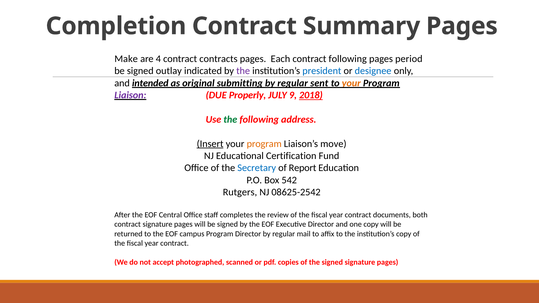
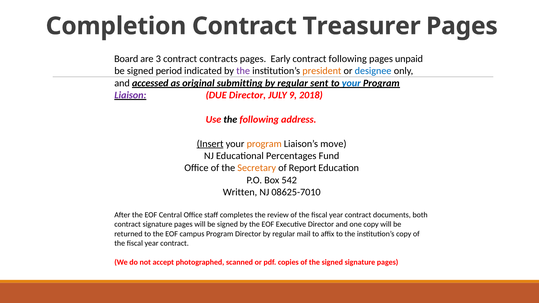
Summary: Summary -> Treasurer
Make: Make -> Board
4: 4 -> 3
Each: Each -> Early
period: period -> unpaid
outlay: outlay -> period
president colour: blue -> orange
intended: intended -> accessed
your at (351, 83) colour: orange -> blue
DUE Properly: Properly -> Director
2018 underline: present -> none
the at (230, 120) colour: green -> black
Certification: Certification -> Percentages
Secretary colour: blue -> orange
Rutgers: Rutgers -> Written
08625-2542: 08625-2542 -> 08625-7010
